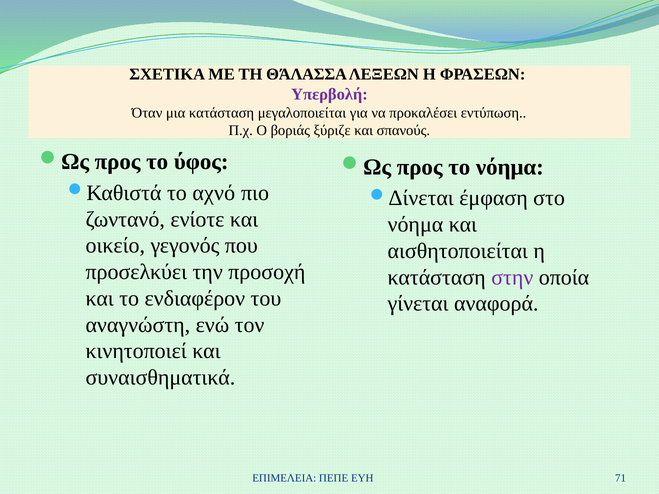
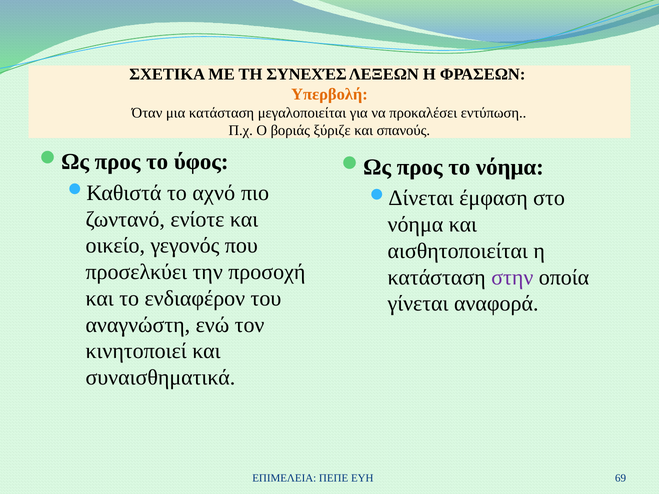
ΘΆΛΑΣΣΑ: ΘΆΛΑΣΣΑ -> ΣΥΝΕΧΈΣ
Υπερβολή colour: purple -> orange
71: 71 -> 69
